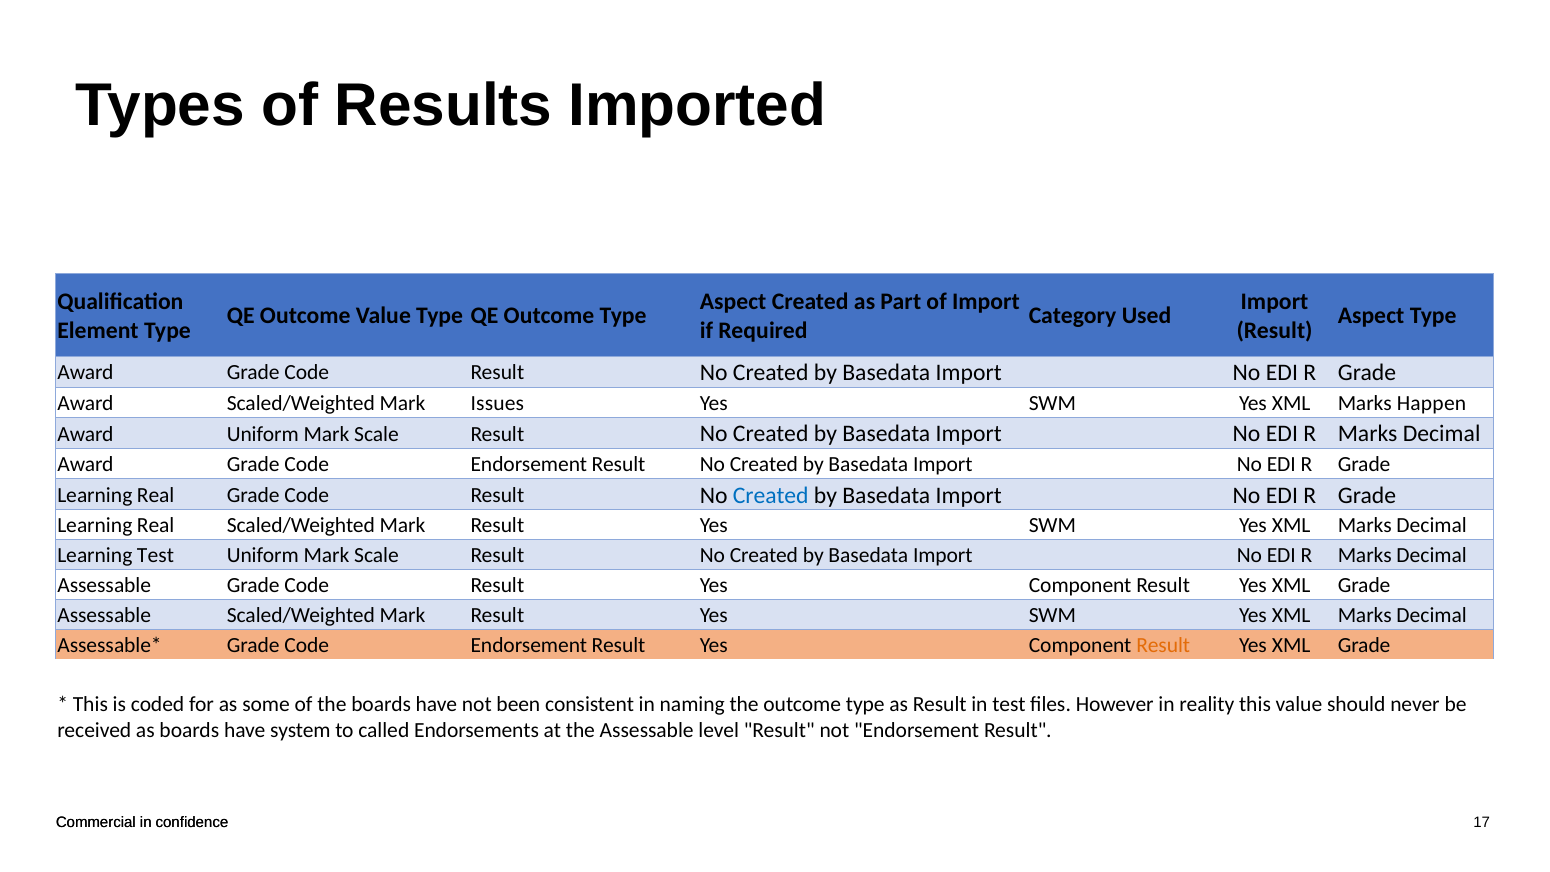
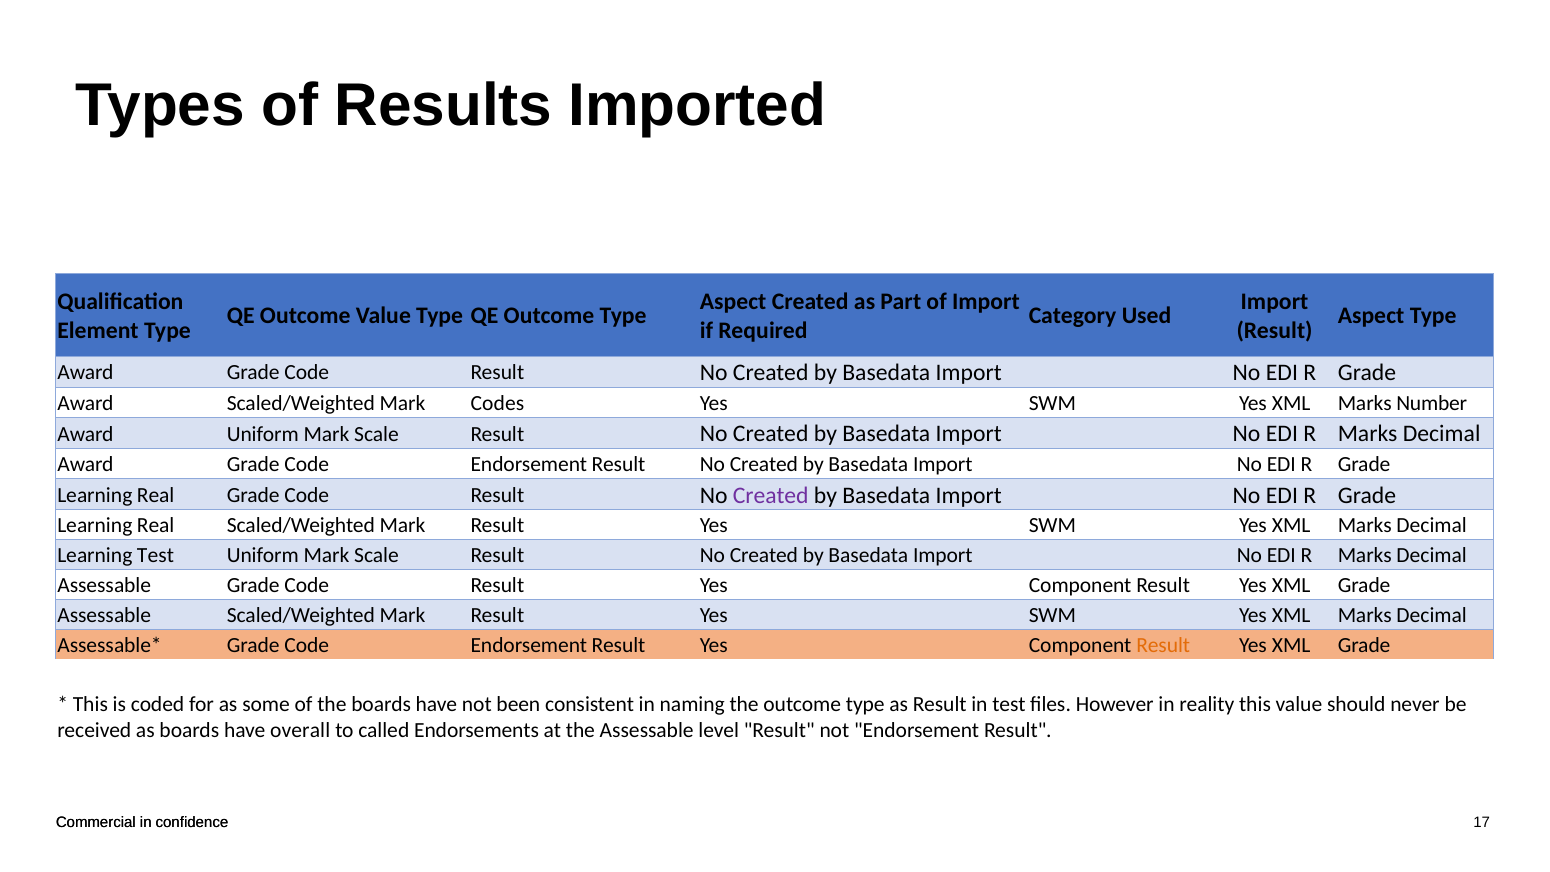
Issues: Issues -> Codes
Happen: Happen -> Number
Created at (771, 495) colour: blue -> purple
system: system -> overall
